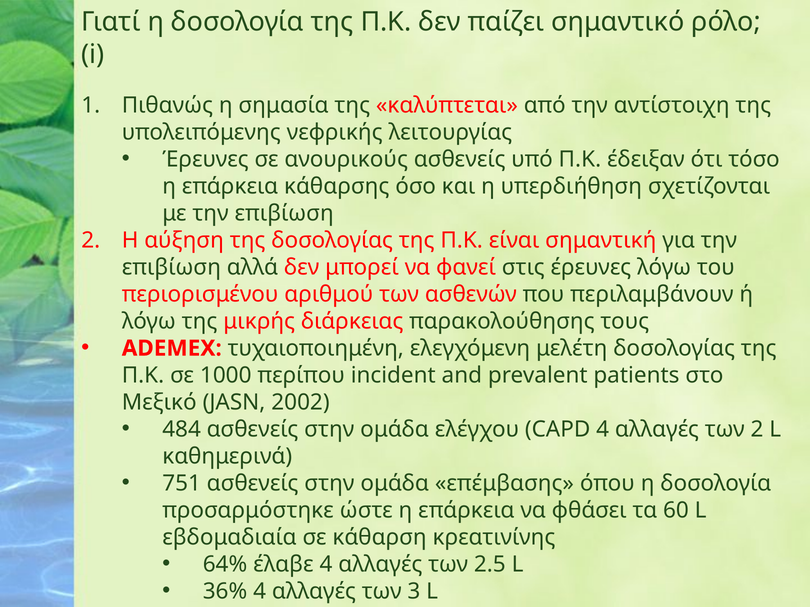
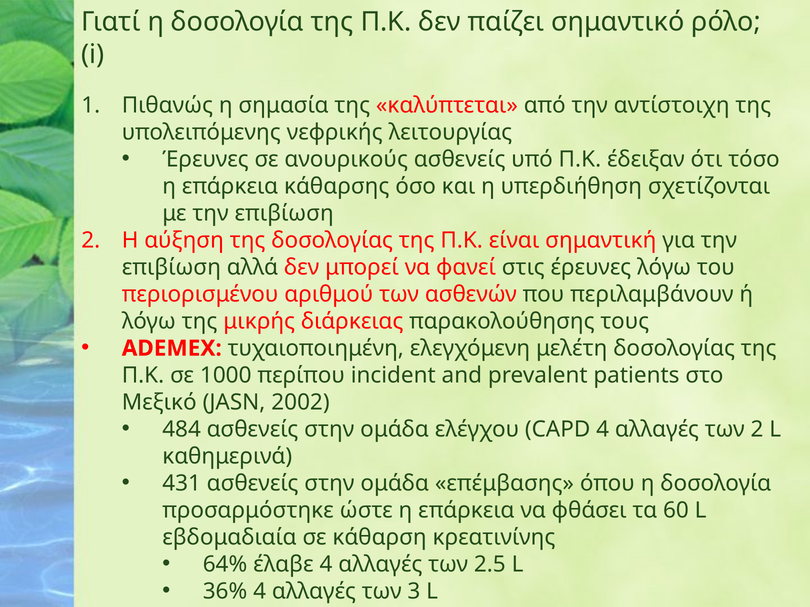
751: 751 -> 431
